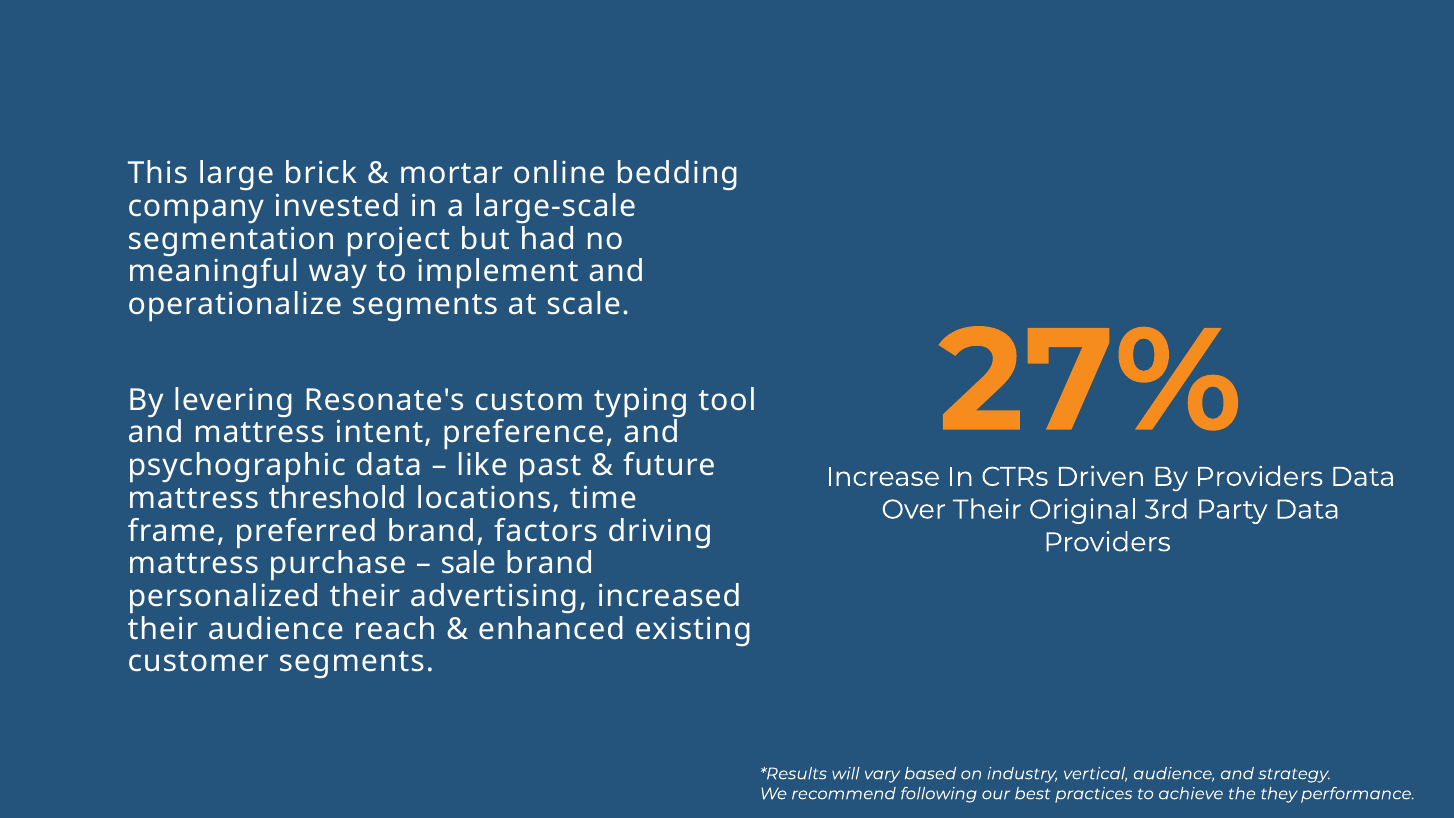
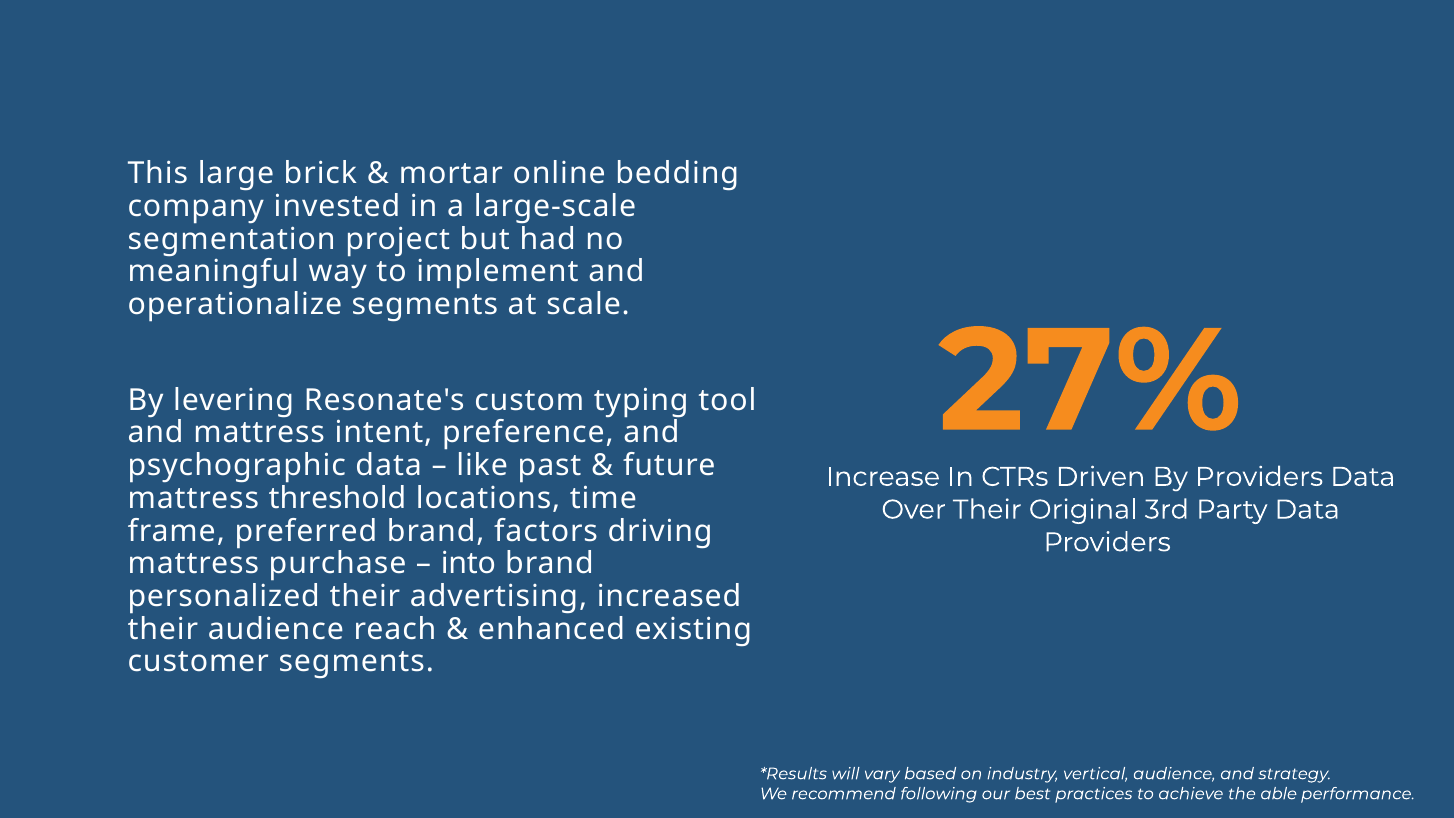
sale: sale -> into
they: they -> able
